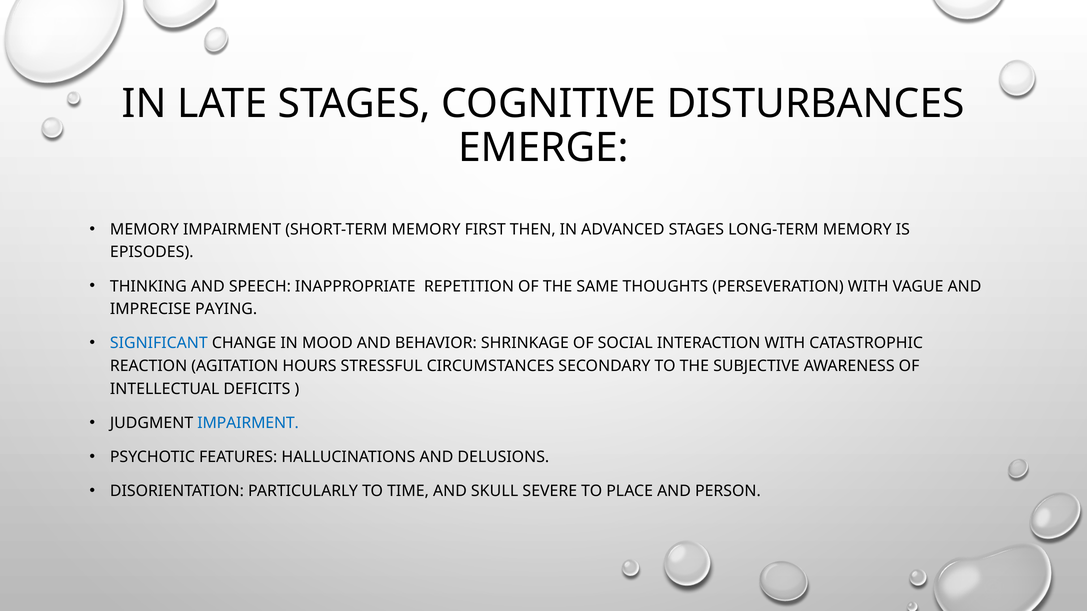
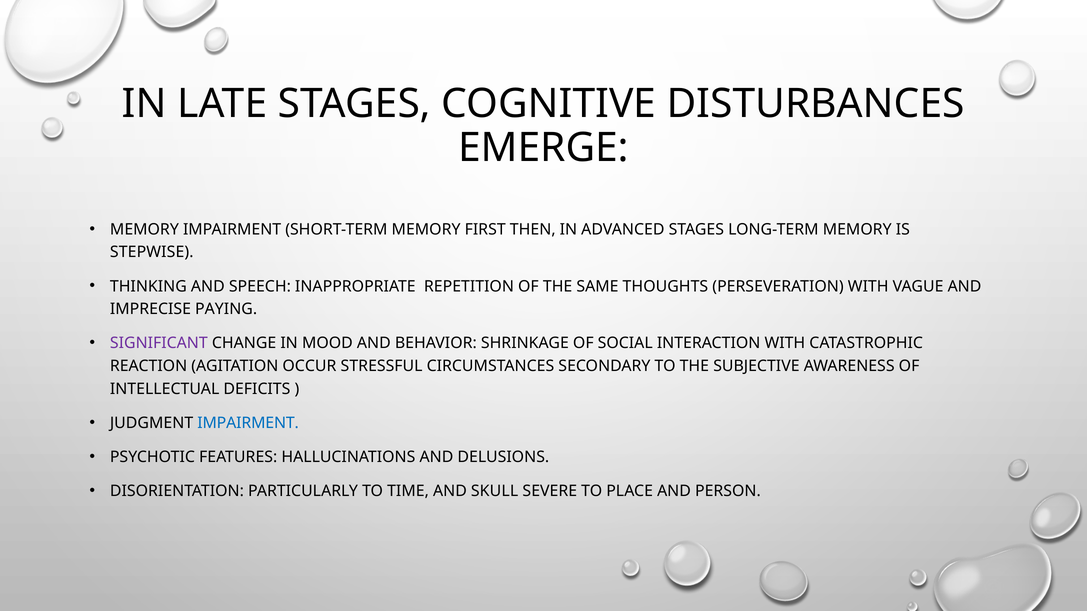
EPISODES: EPISODES -> STEPWISE
SIGNIFICANT colour: blue -> purple
HOURS: HOURS -> OCCUR
